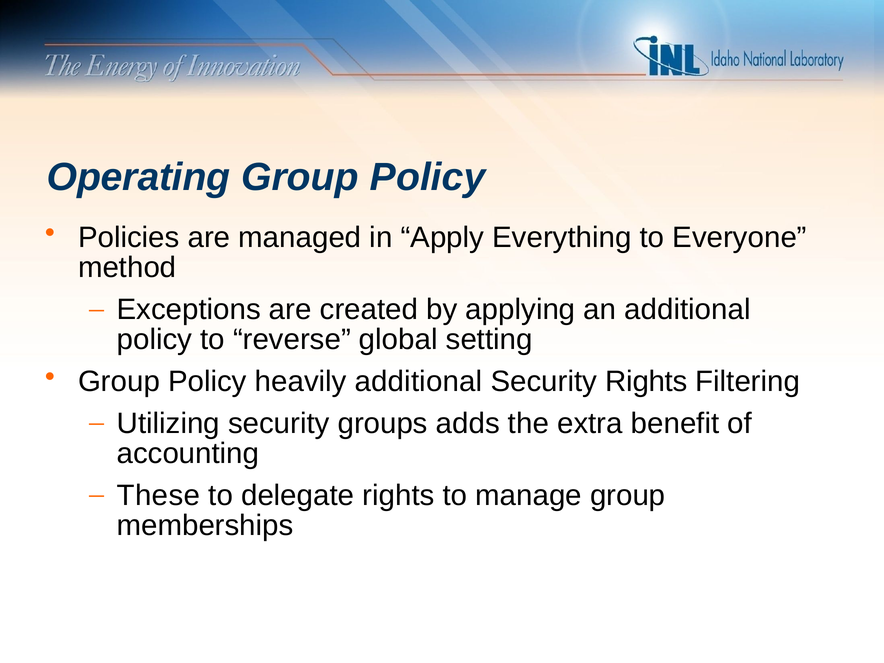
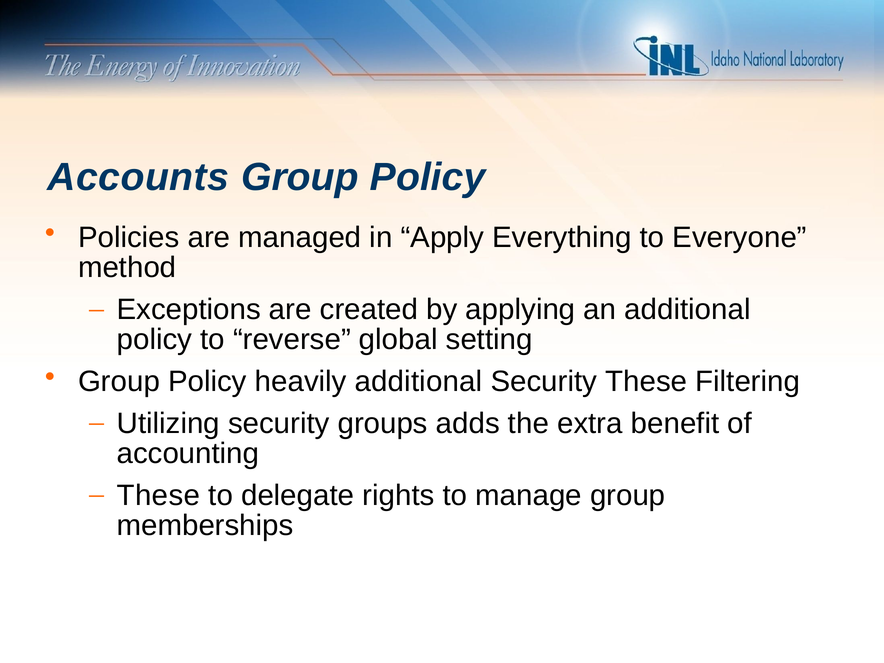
Operating: Operating -> Accounts
Security Rights: Rights -> These
